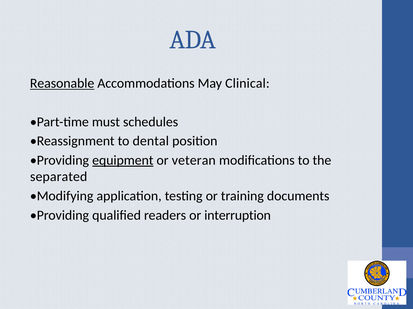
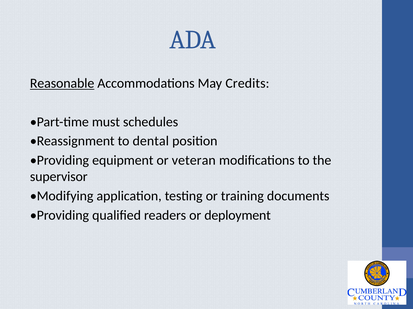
Clinical: Clinical -> Credits
equipment underline: present -> none
separated: separated -> supervisor
interruption: interruption -> deployment
